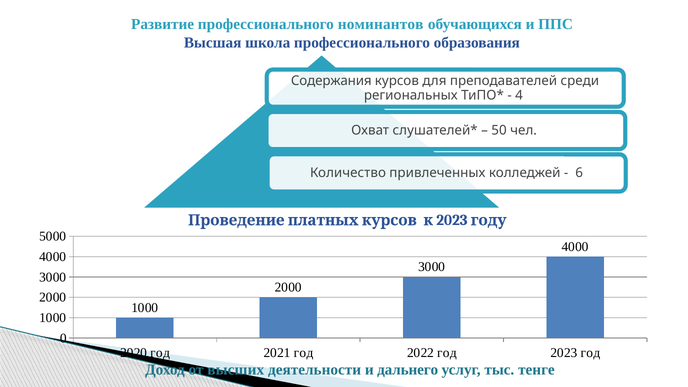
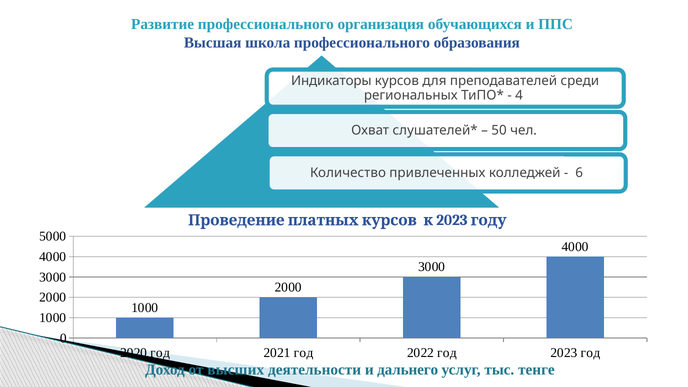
номинантов: номинантов -> организация
Содержания: Содержания -> Индикаторы
